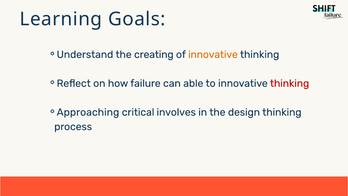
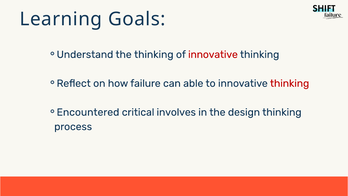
the creating: creating -> thinking
innovative at (213, 54) colour: orange -> red
Approaching: Approaching -> Encountered
